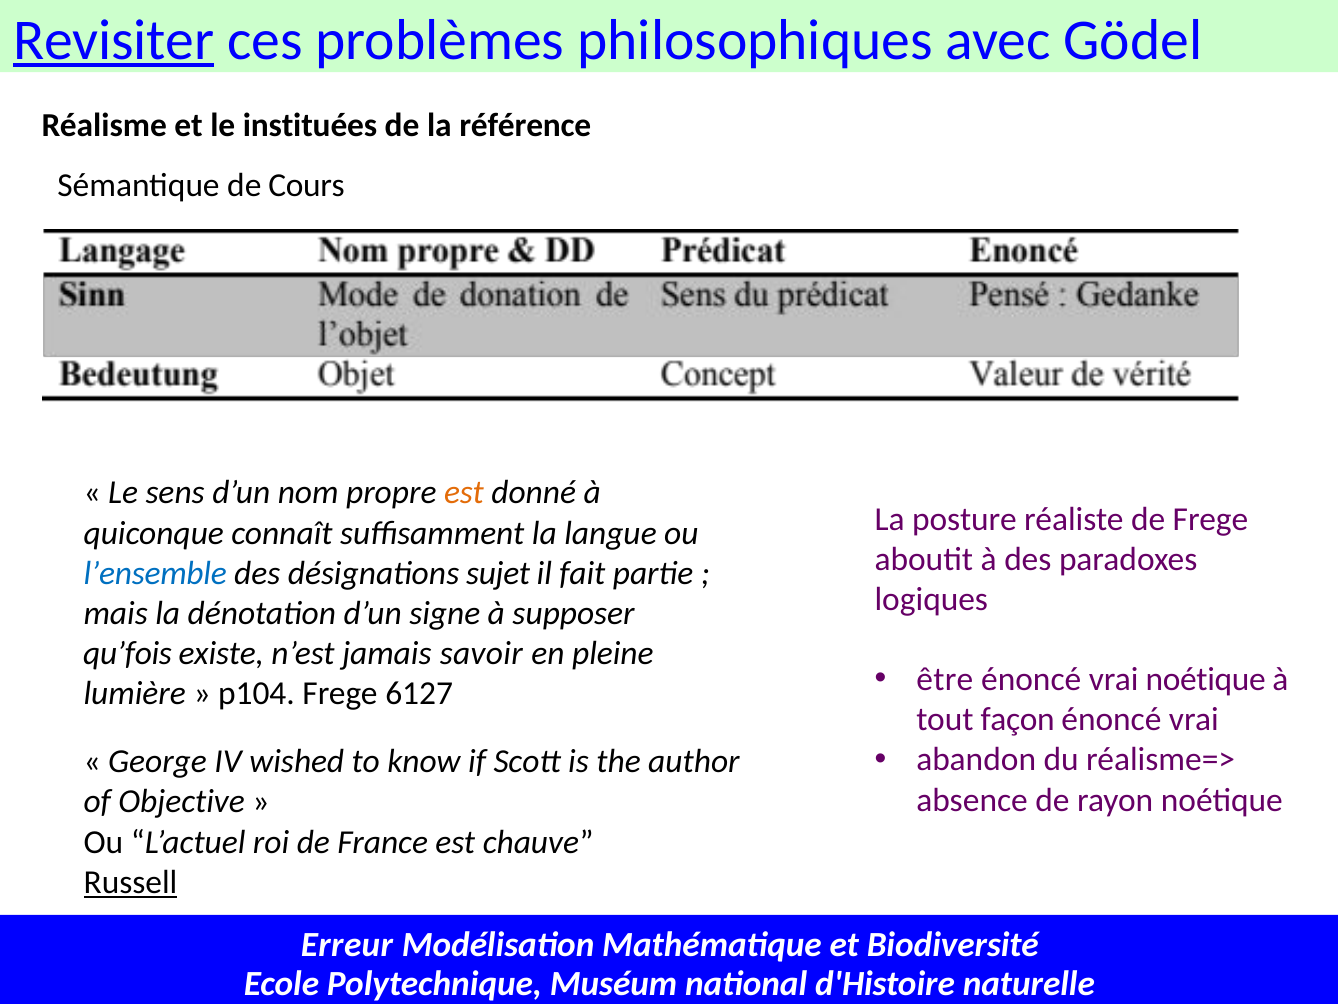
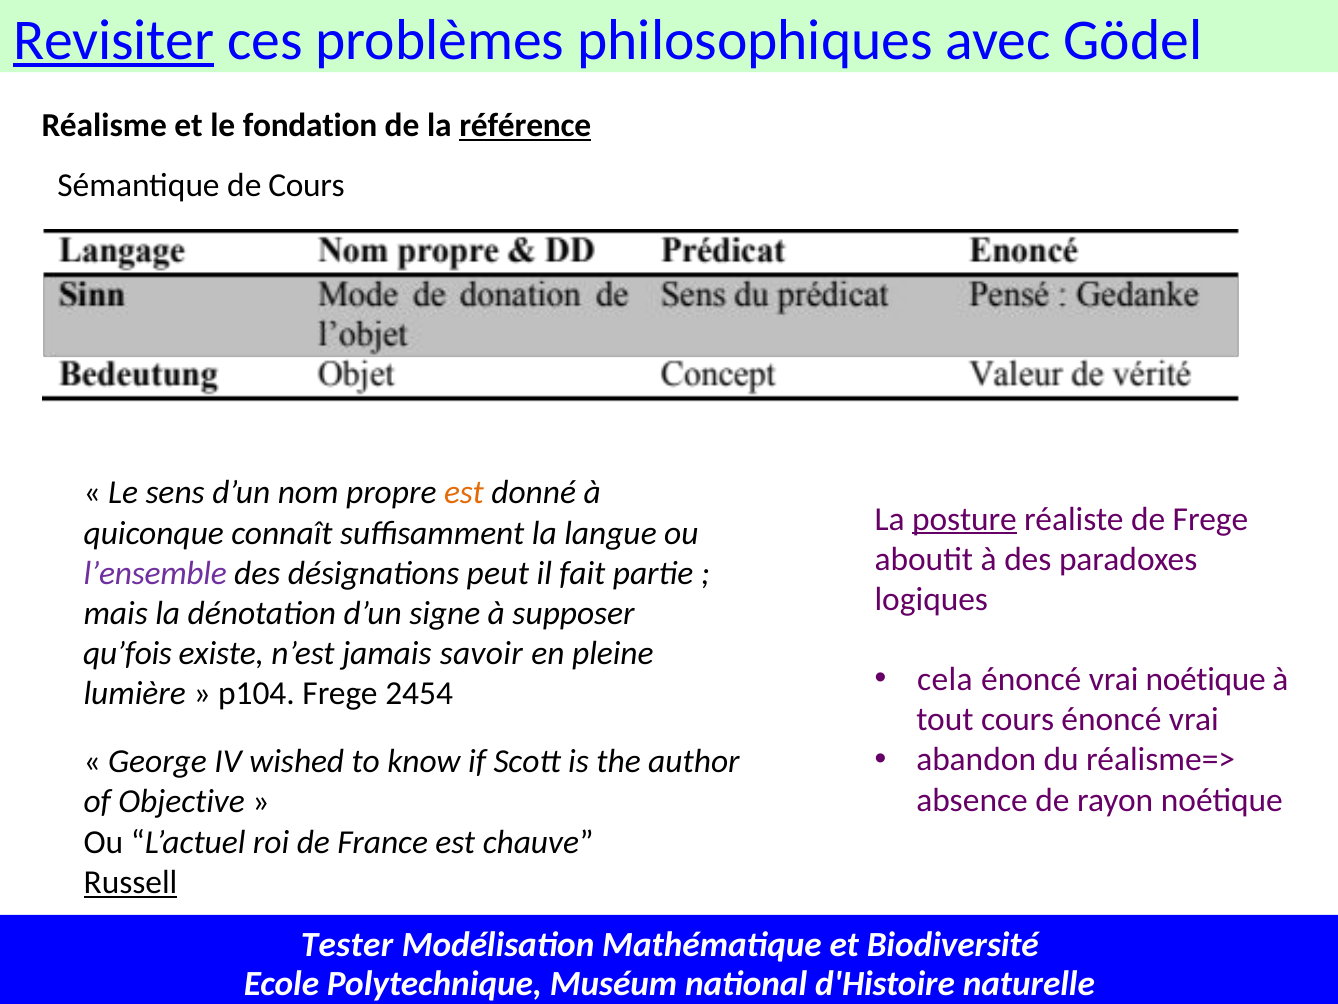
instituées: instituées -> fondation
référence underline: none -> present
posture underline: none -> present
l’ensemble colour: blue -> purple
sujet: sujet -> peut
être: être -> cela
6127: 6127 -> 2454
tout façon: façon -> cours
Erreur: Erreur -> Tester
